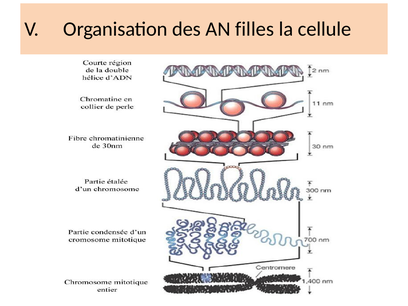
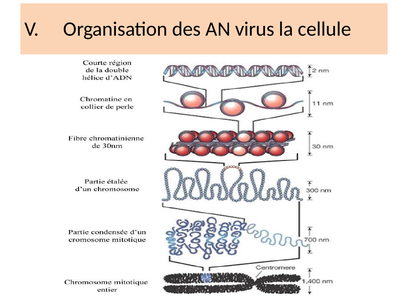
filles: filles -> virus
